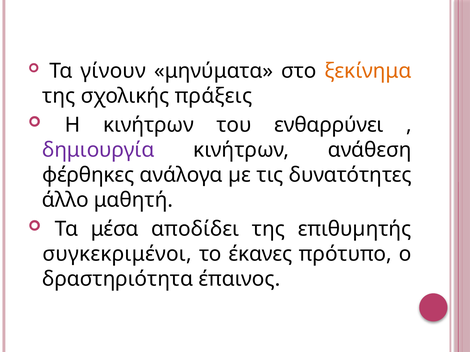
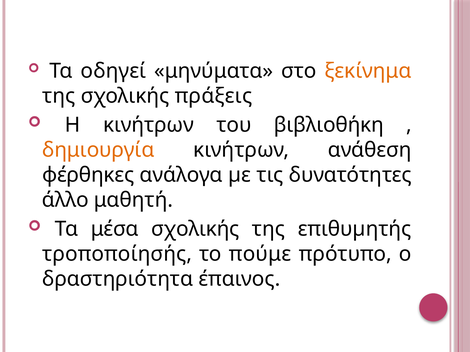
γίνουν: γίνουν -> οδηγεί
ενθαρρύνει: ενθαρρύνει -> βιβλιοθήκη
δημιουργία colour: purple -> orange
μέσα αποδίδει: αποδίδει -> σχολικής
συγκεκριμένοι: συγκεκριμένοι -> τροποποίησής
έκανες: έκανες -> πούμε
